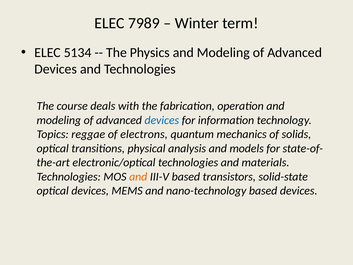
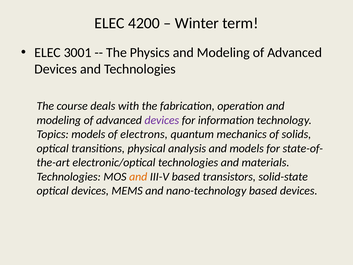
7989: 7989 -> 4200
5134: 5134 -> 3001
devices at (162, 120) colour: blue -> purple
Topics reggae: reggae -> models
